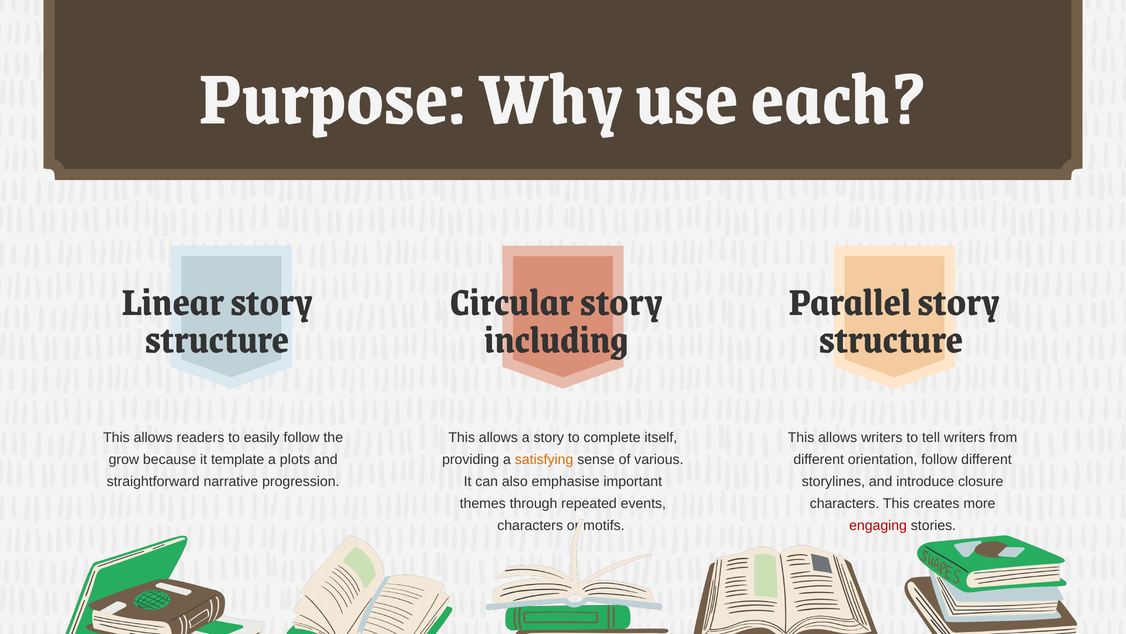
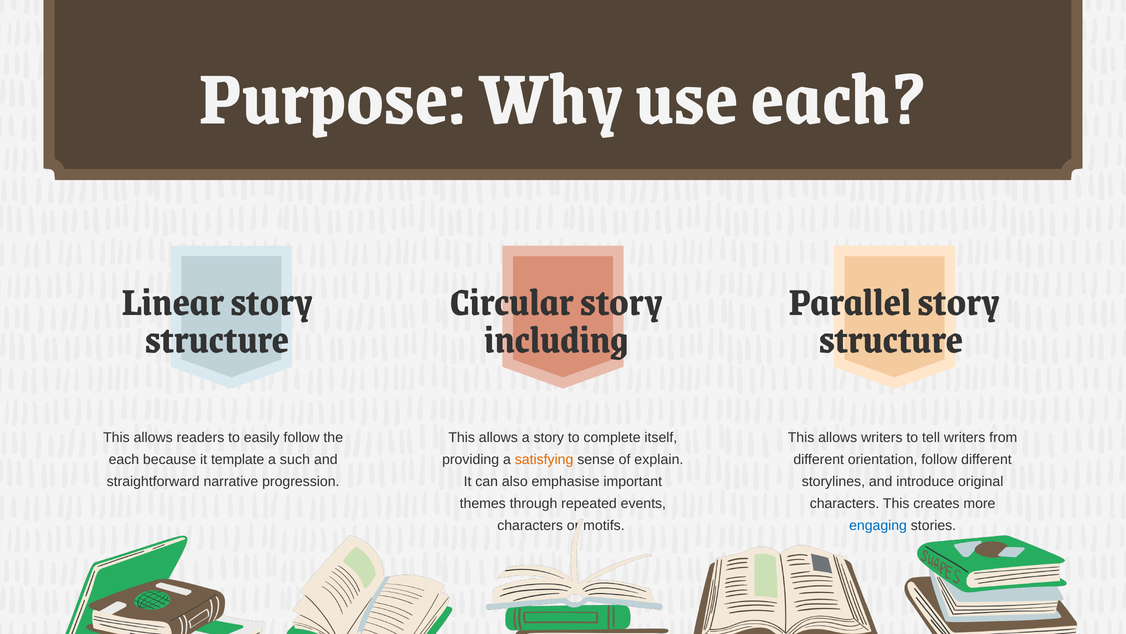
grow at (124, 459): grow -> each
plots: plots -> such
various: various -> explain
closure: closure -> original
engaging colour: red -> blue
